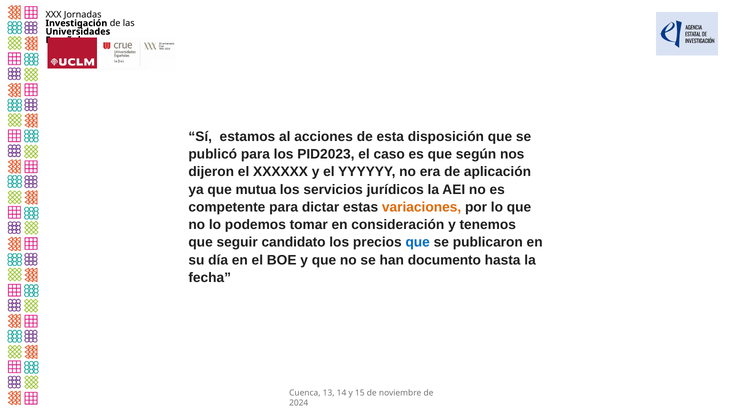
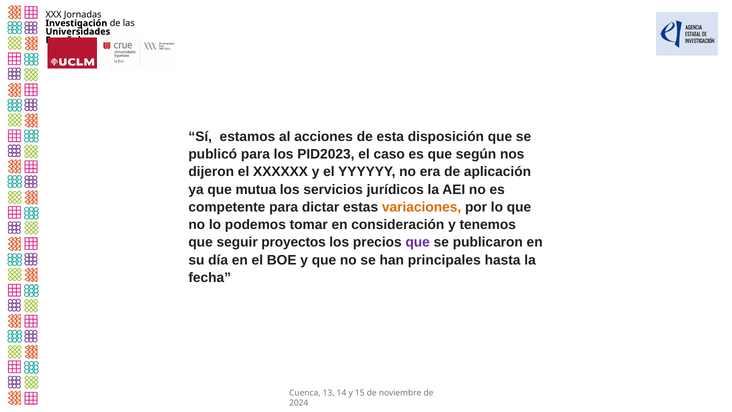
candidato: candidato -> proyectos
que at (418, 242) colour: blue -> purple
documento: documento -> principales
